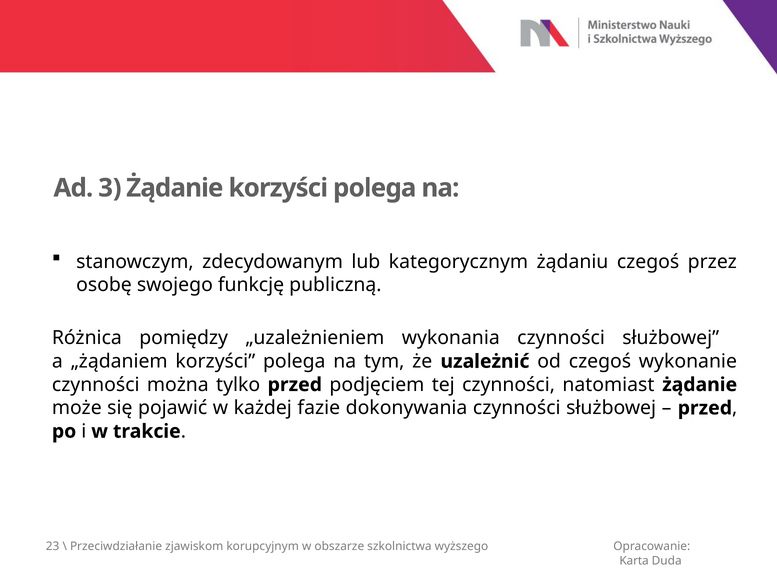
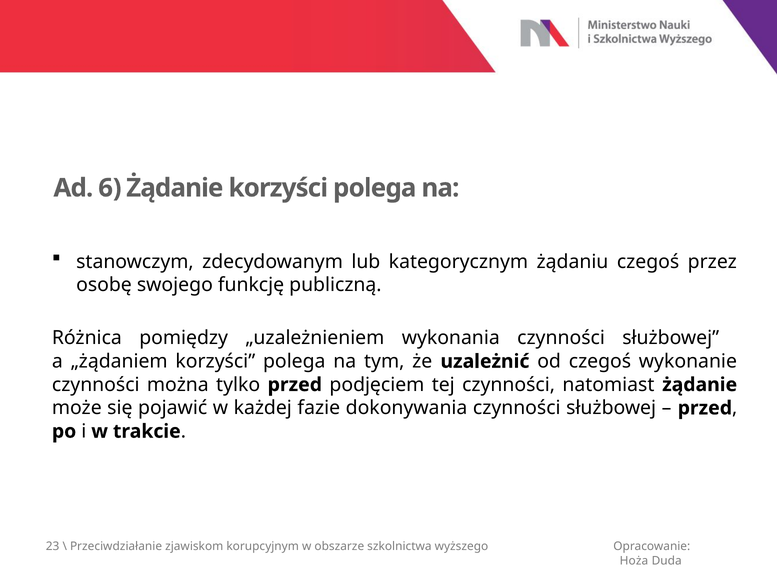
3: 3 -> 6
Karta: Karta -> Hoża
